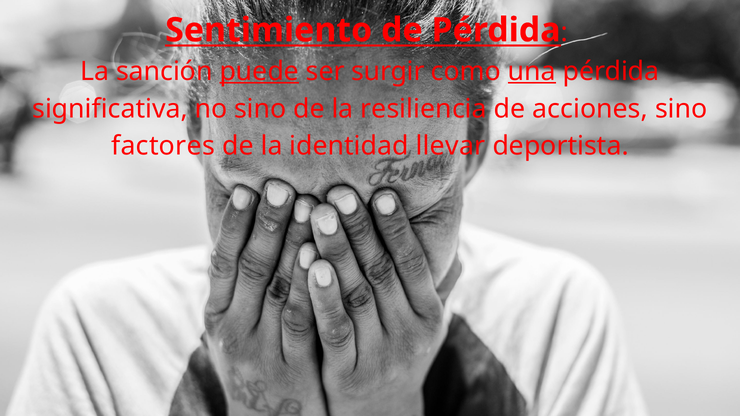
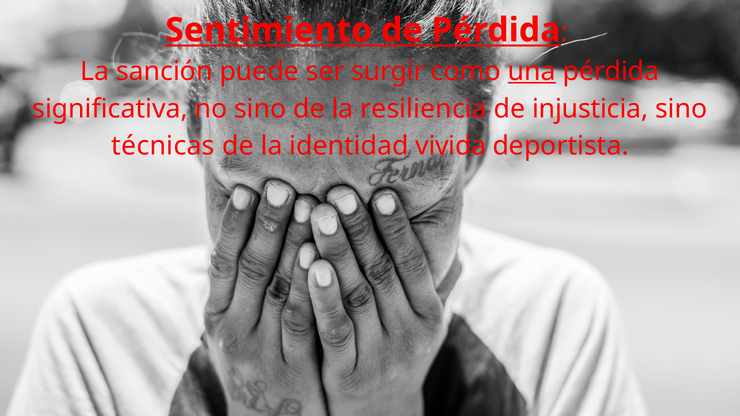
puede underline: present -> none
acciones: acciones -> injusticia
factores: factores -> técnicas
llevar: llevar -> vivida
